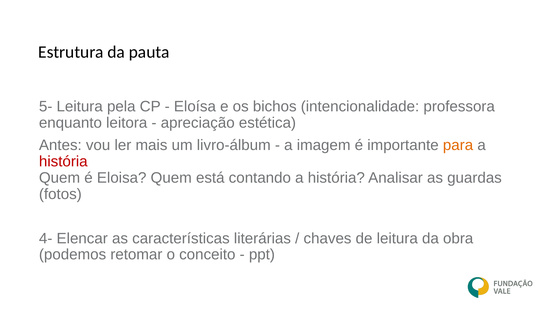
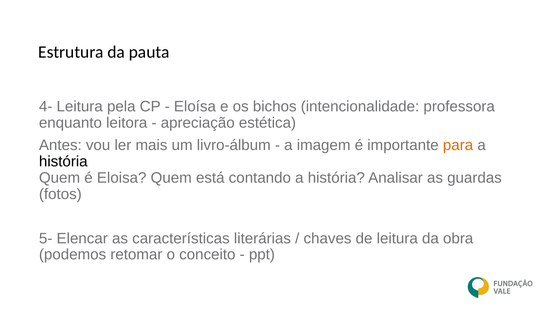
5-: 5- -> 4-
história at (63, 161) colour: red -> black
4-: 4- -> 5-
